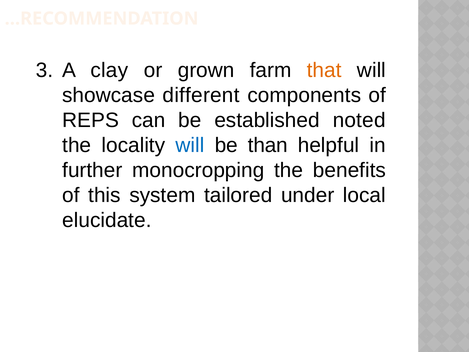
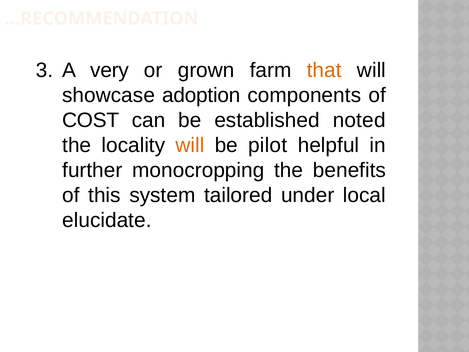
clay: clay -> very
different: different -> adoption
REPS: REPS -> COST
will at (190, 145) colour: blue -> orange
than: than -> pilot
